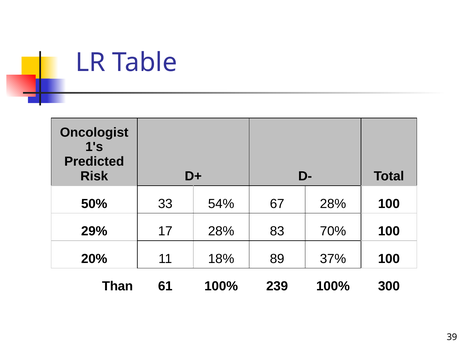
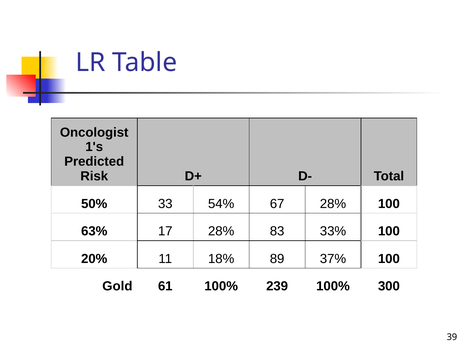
29%: 29% -> 63%
70%: 70% -> 33%
Than: Than -> Gold
